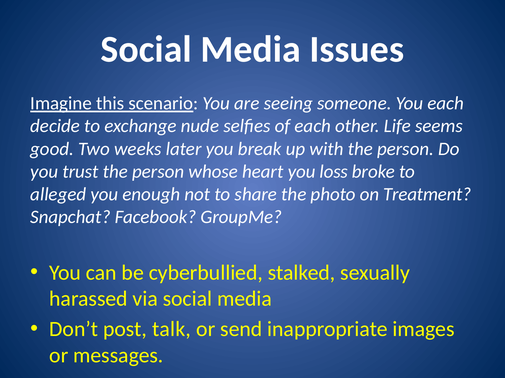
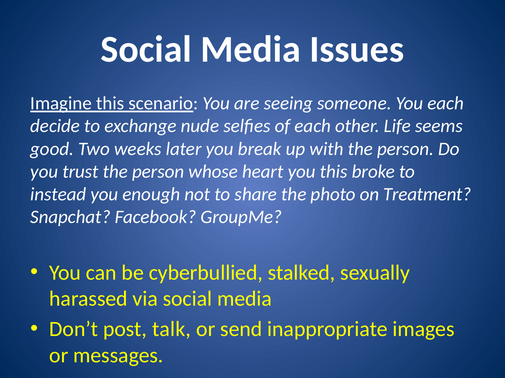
you loss: loss -> this
alleged: alleged -> instead
